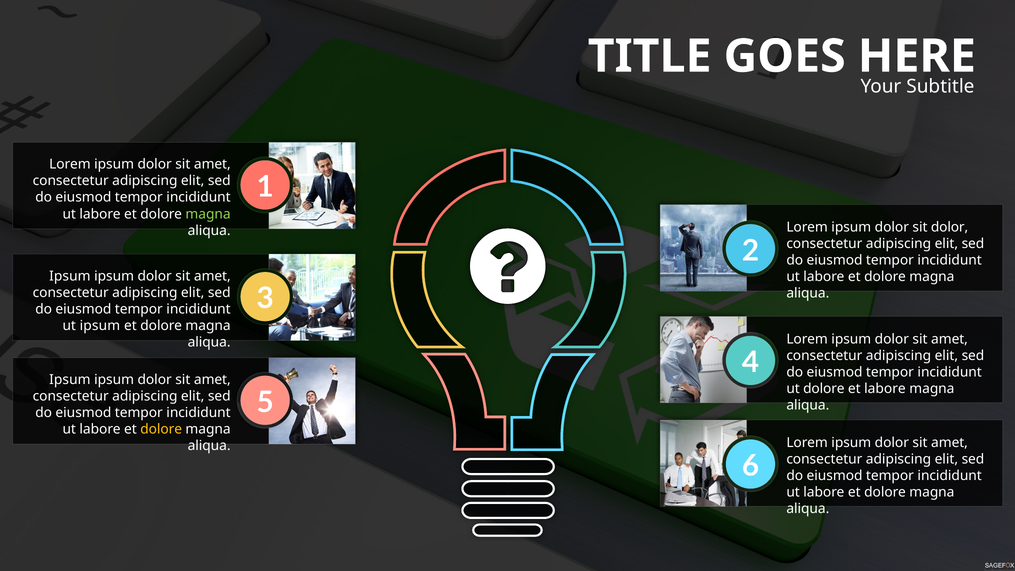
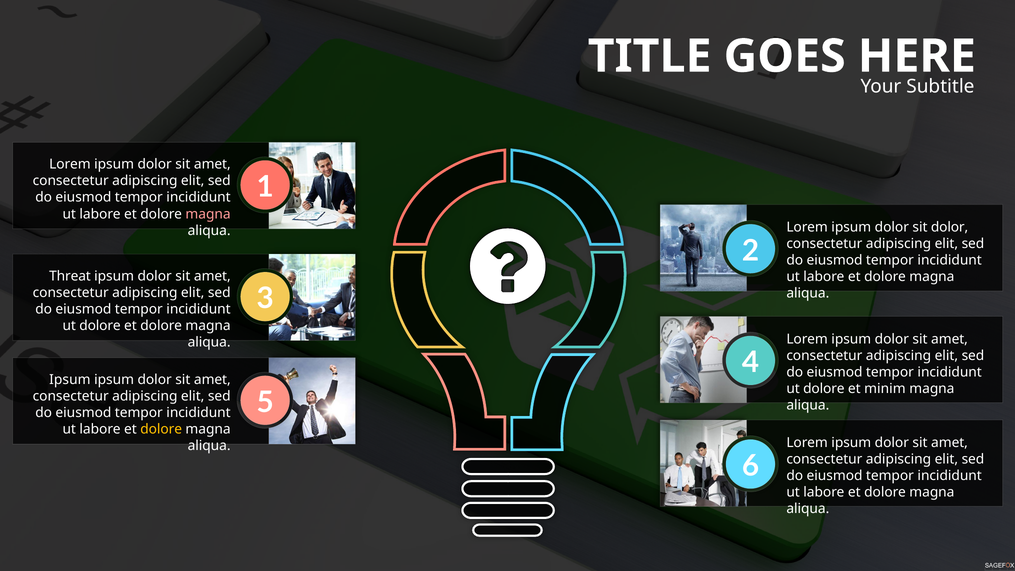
magna at (208, 214) colour: light green -> pink
Ipsum at (70, 276): Ipsum -> Threat
ipsum at (100, 326): ipsum -> dolore
et labore: labore -> minim
